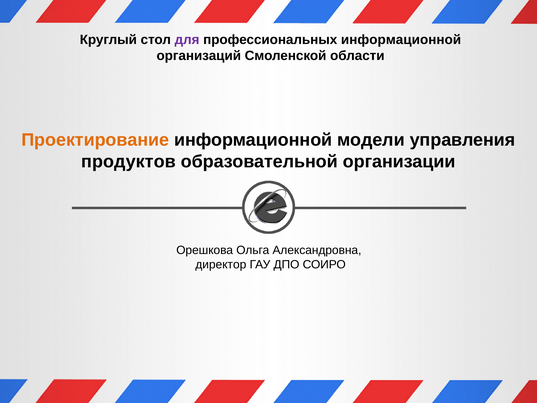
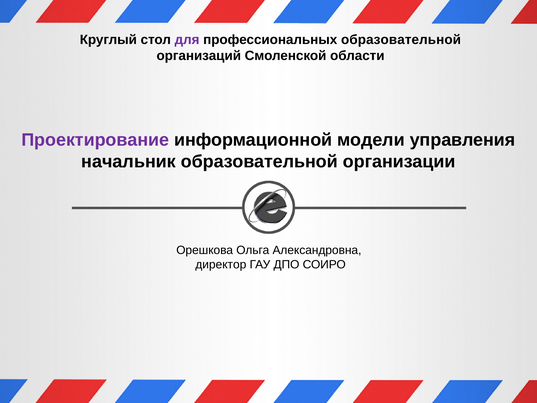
профессиональных информационной: информационной -> образовательной
Проектирование colour: orange -> purple
продуктов: продуктов -> начальник
